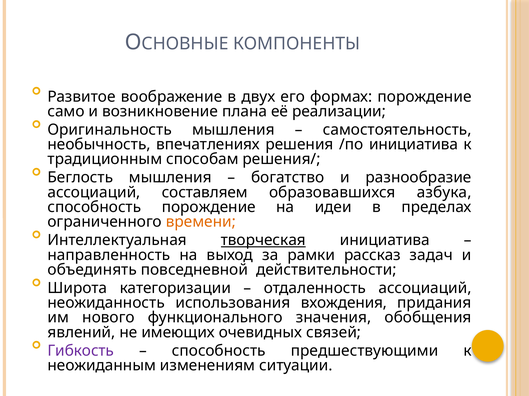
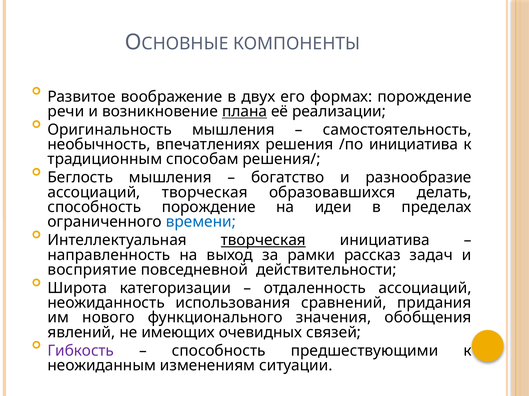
само: само -> речи
плана underline: none -> present
ассоциаций составляем: составляем -> творческая
азбука: азбука -> делать
времени colour: orange -> blue
объединять: объединять -> восприятие
вхождения: вхождения -> сравнений
